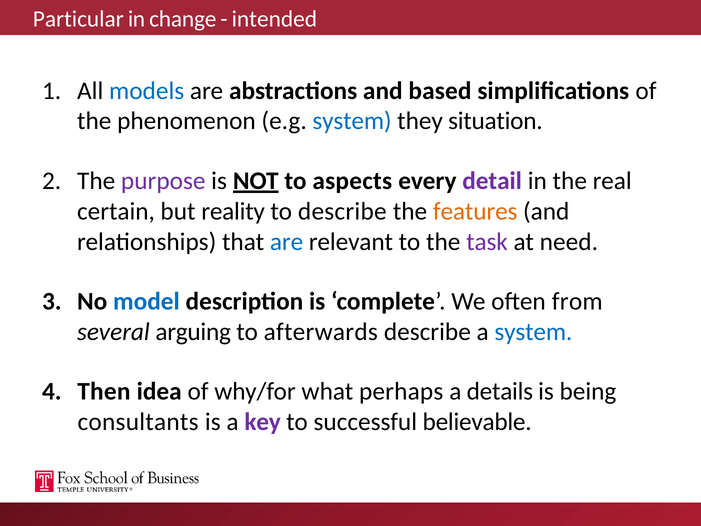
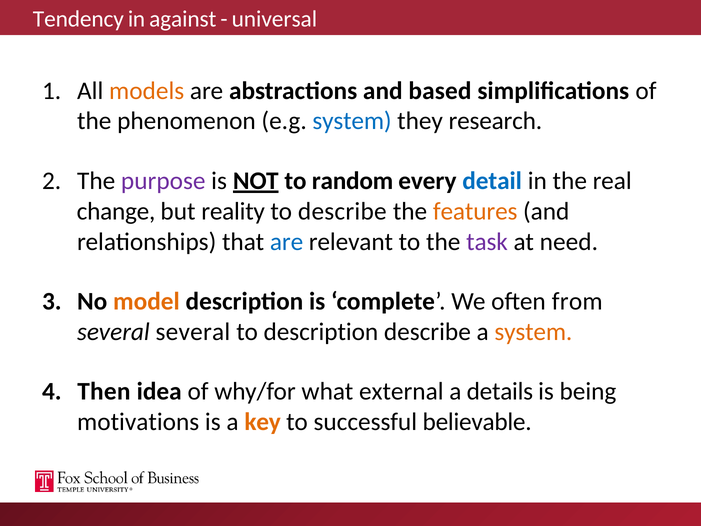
Particular: Particular -> Tendency
change: change -> against
intended: intended -> universal
models colour: blue -> orange
situation: situation -> research
aspects: aspects -> random
detail colour: purple -> blue
certain: certain -> change
model colour: blue -> orange
several arguing: arguing -> several
to afterwards: afterwards -> description
system at (533, 332) colour: blue -> orange
perhaps: perhaps -> external
consultants: consultants -> motivations
key colour: purple -> orange
